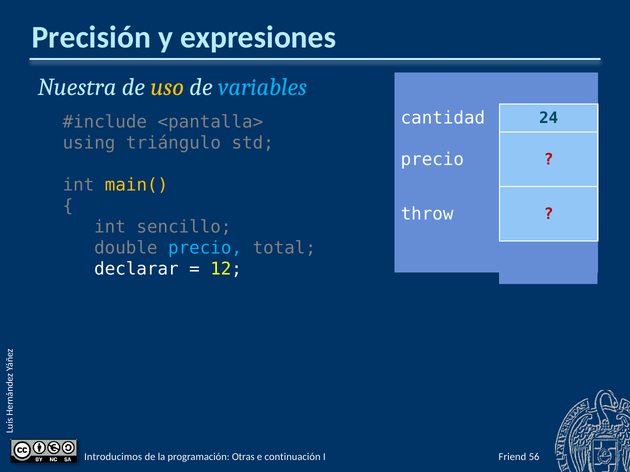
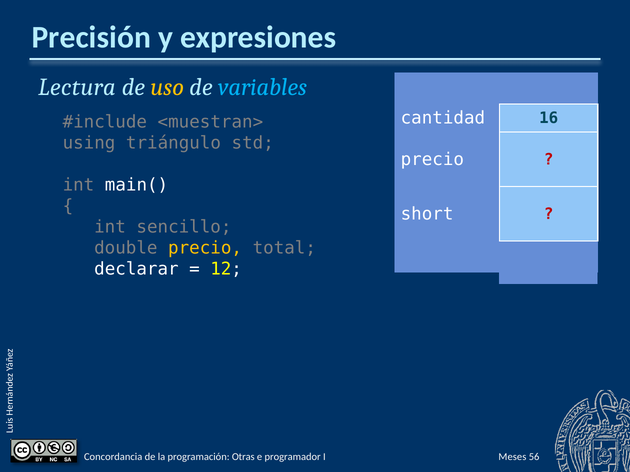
Nuestra: Nuestra -> Lectura
24: 24 -> 16
<pantalla>: <pantalla> -> <muestran>
main( colour: yellow -> white
throw: throw -> short
precio at (205, 248) colour: light blue -> yellow
Friend: Friend -> Meses
Introducimos: Introducimos -> Concordancia
continuación: continuación -> programador
